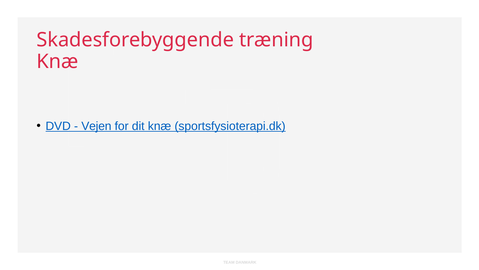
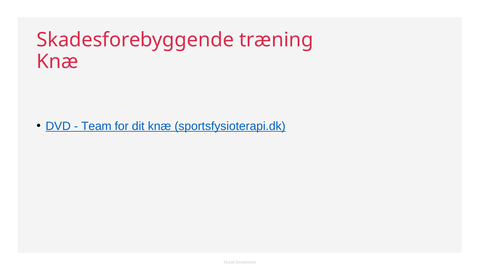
Vejen at (96, 126): Vejen -> Team
